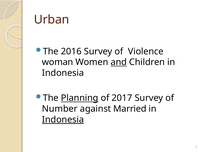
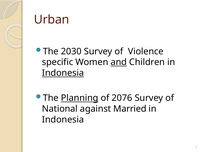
2016: 2016 -> 2030
woman: woman -> specific
Indonesia at (63, 73) underline: none -> present
2017: 2017 -> 2076
Number: Number -> National
Indonesia at (63, 120) underline: present -> none
